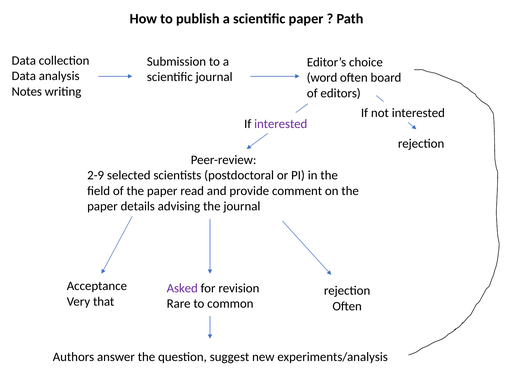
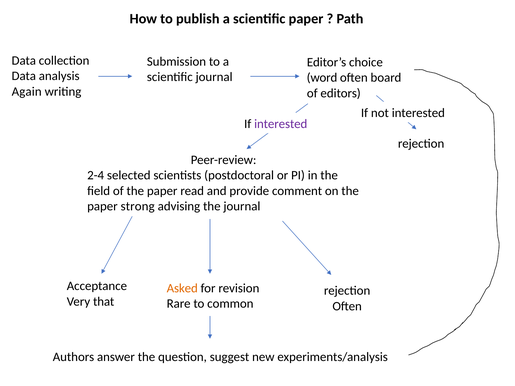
Notes: Notes -> Again
2-9: 2-9 -> 2-4
details: details -> strong
Asked colour: purple -> orange
